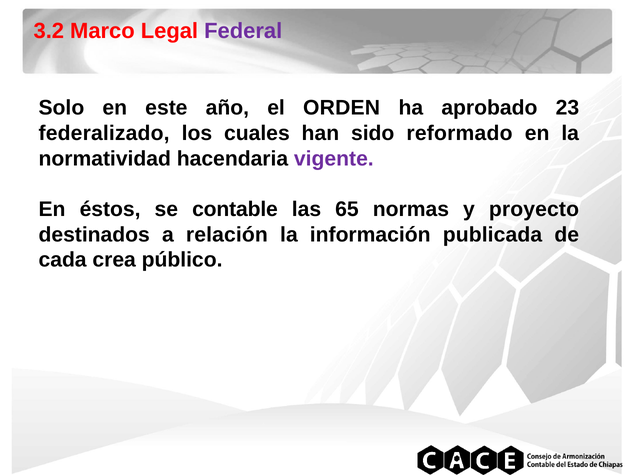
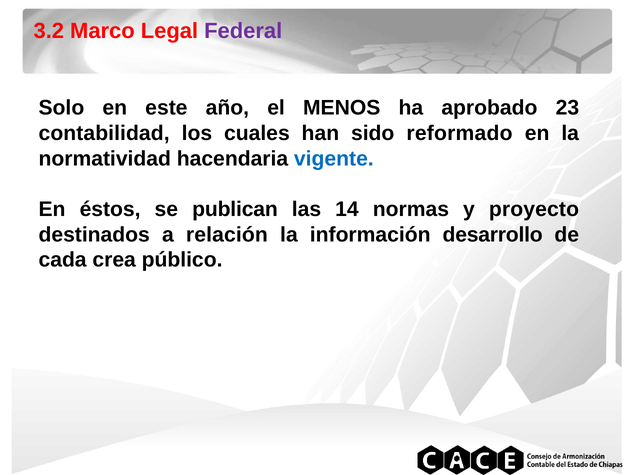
ORDEN: ORDEN -> MENOS
federalizado: federalizado -> contabilidad
vigente colour: purple -> blue
contable: contable -> publican
65: 65 -> 14
publicada: publicada -> desarrollo
